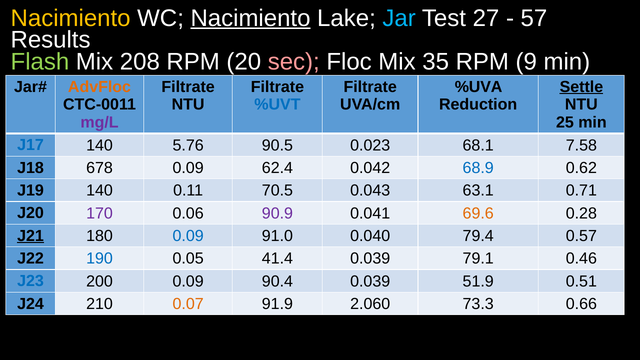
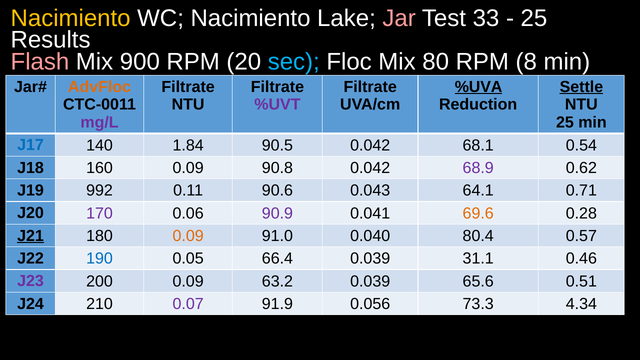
Nacimiento at (251, 18) underline: present -> none
Jar colour: light blue -> pink
27: 27 -> 33
57 at (534, 18): 57 -> 25
Flash colour: light green -> pink
208: 208 -> 900
sec colour: pink -> light blue
35: 35 -> 80
9: 9 -> 8
%UVA underline: none -> present
%UVT colour: blue -> purple
5.76: 5.76 -> 1.84
90.5 0.023: 0.023 -> 0.042
7.58: 7.58 -> 0.54
678: 678 -> 160
62.4: 62.4 -> 90.8
68.9 colour: blue -> purple
J19 140: 140 -> 992
70.5: 70.5 -> 90.6
63.1: 63.1 -> 64.1
0.09 at (188, 236) colour: blue -> orange
79.4: 79.4 -> 80.4
41.4: 41.4 -> 66.4
79.1: 79.1 -> 31.1
J23 colour: blue -> purple
90.4: 90.4 -> 63.2
51.9: 51.9 -> 65.6
0.07 colour: orange -> purple
2.060: 2.060 -> 0.056
0.66: 0.66 -> 4.34
